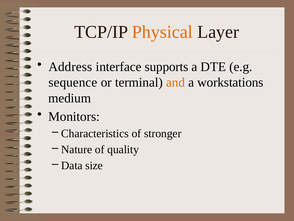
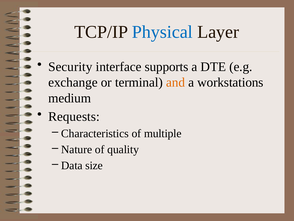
Physical colour: orange -> blue
Address: Address -> Security
sequence: sequence -> exchange
Monitors: Monitors -> Requests
stronger: stronger -> multiple
